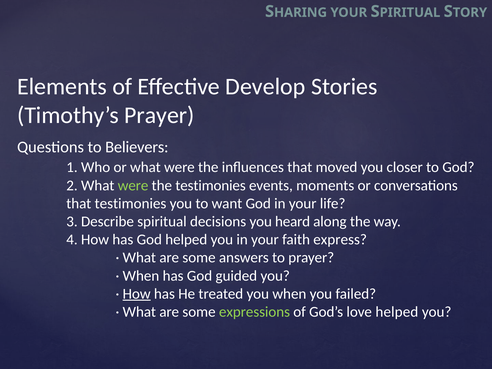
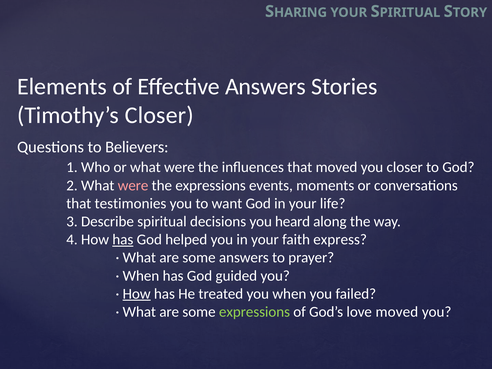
Effective Develop: Develop -> Answers
Timothy’s Prayer: Prayer -> Closer
were at (133, 186) colour: light green -> pink
the testimonies: testimonies -> expressions
has at (123, 240) underline: none -> present
love helped: helped -> moved
